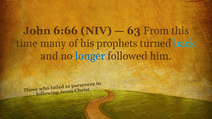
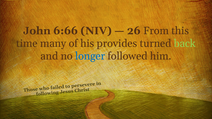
63: 63 -> 26
prophets: prophets -> provides
back colour: light blue -> light green
